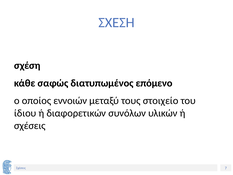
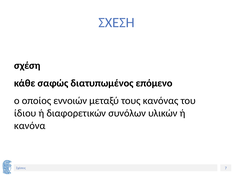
στοιχείο: στοιχείο -> κανόνας
σχέσεις at (30, 125): σχέσεις -> κανόνα
